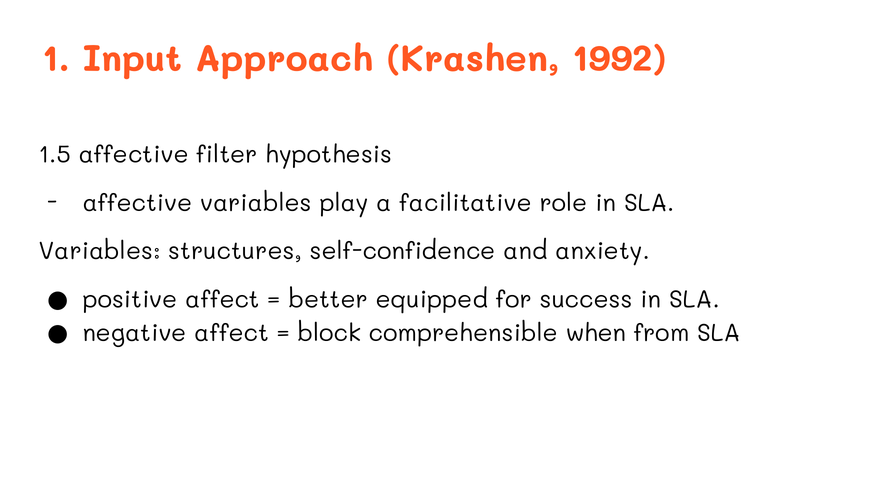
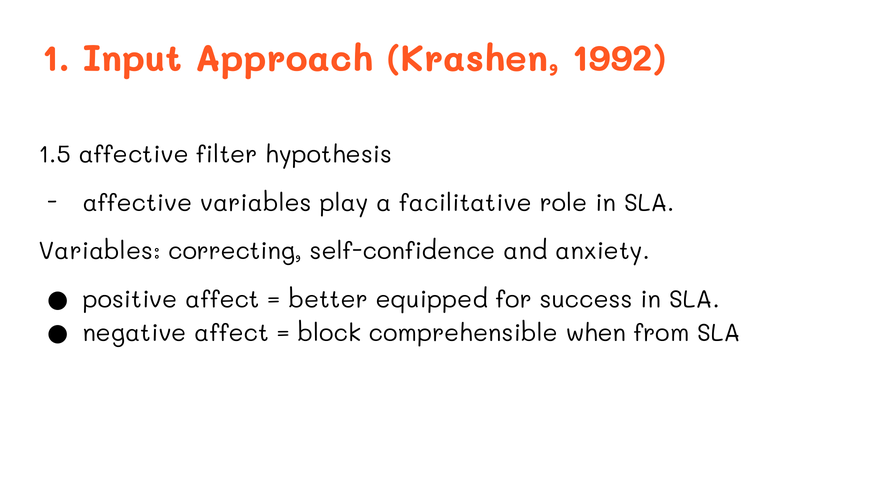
structures: structures -> correcting
